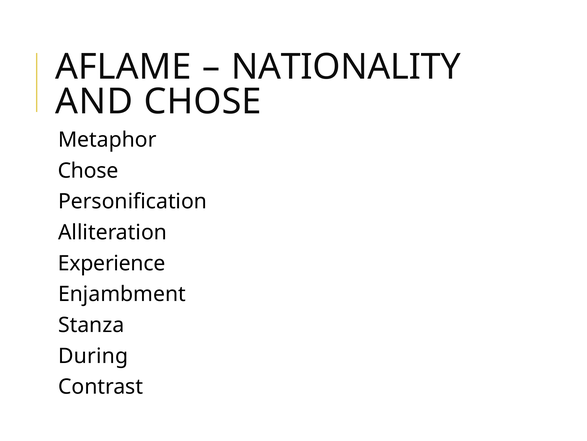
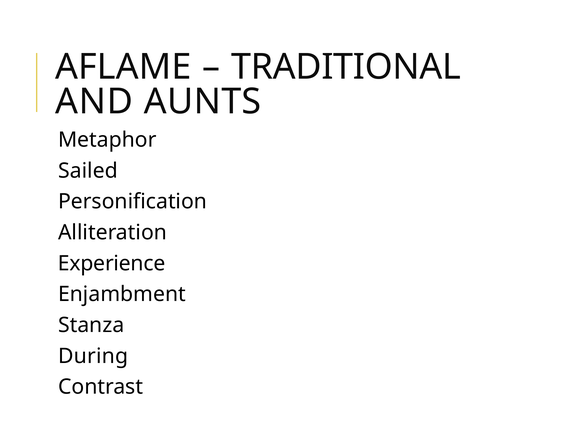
NATIONALITY: NATIONALITY -> TRADITIONAL
AND CHOSE: CHOSE -> AUNTS
Chose at (88, 170): Chose -> Sailed
